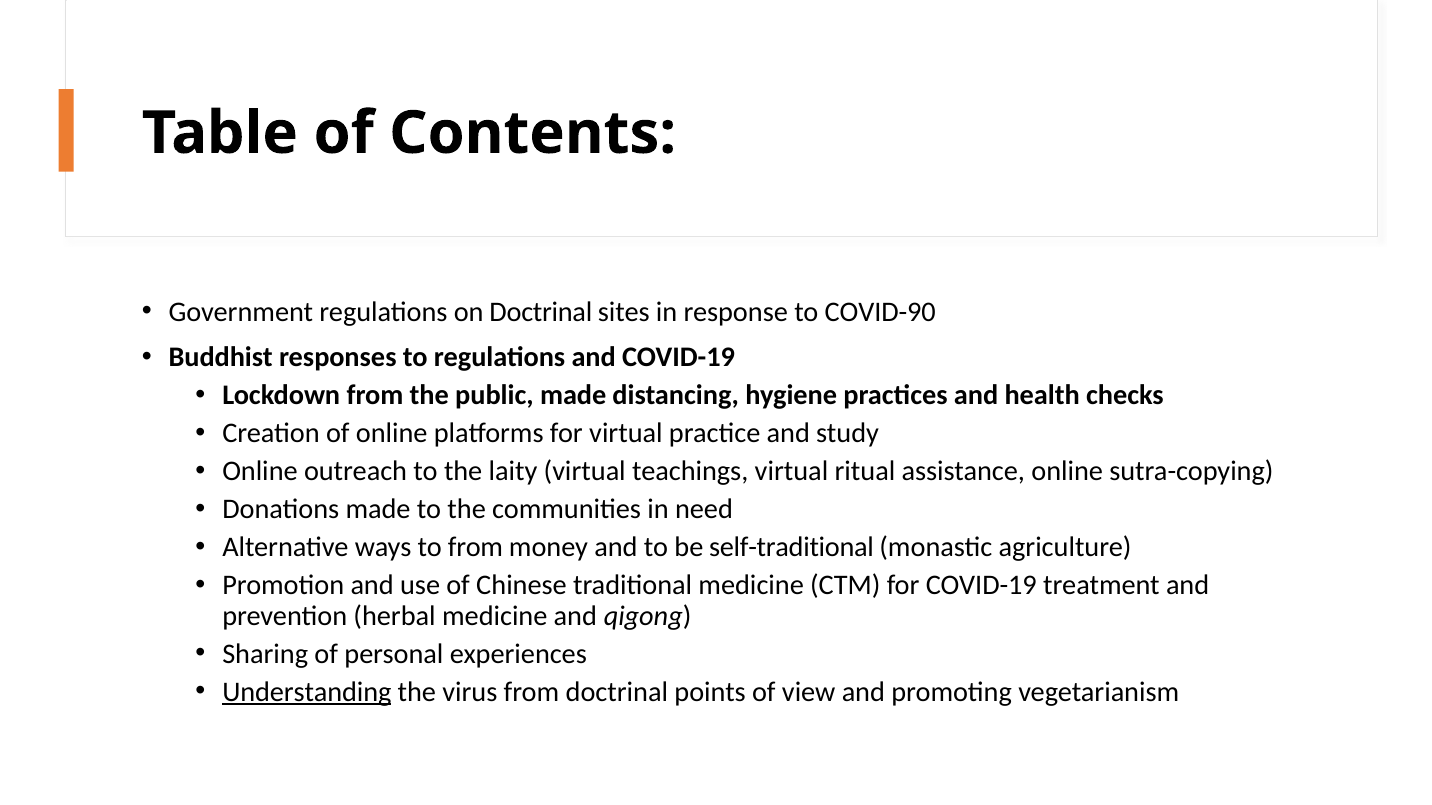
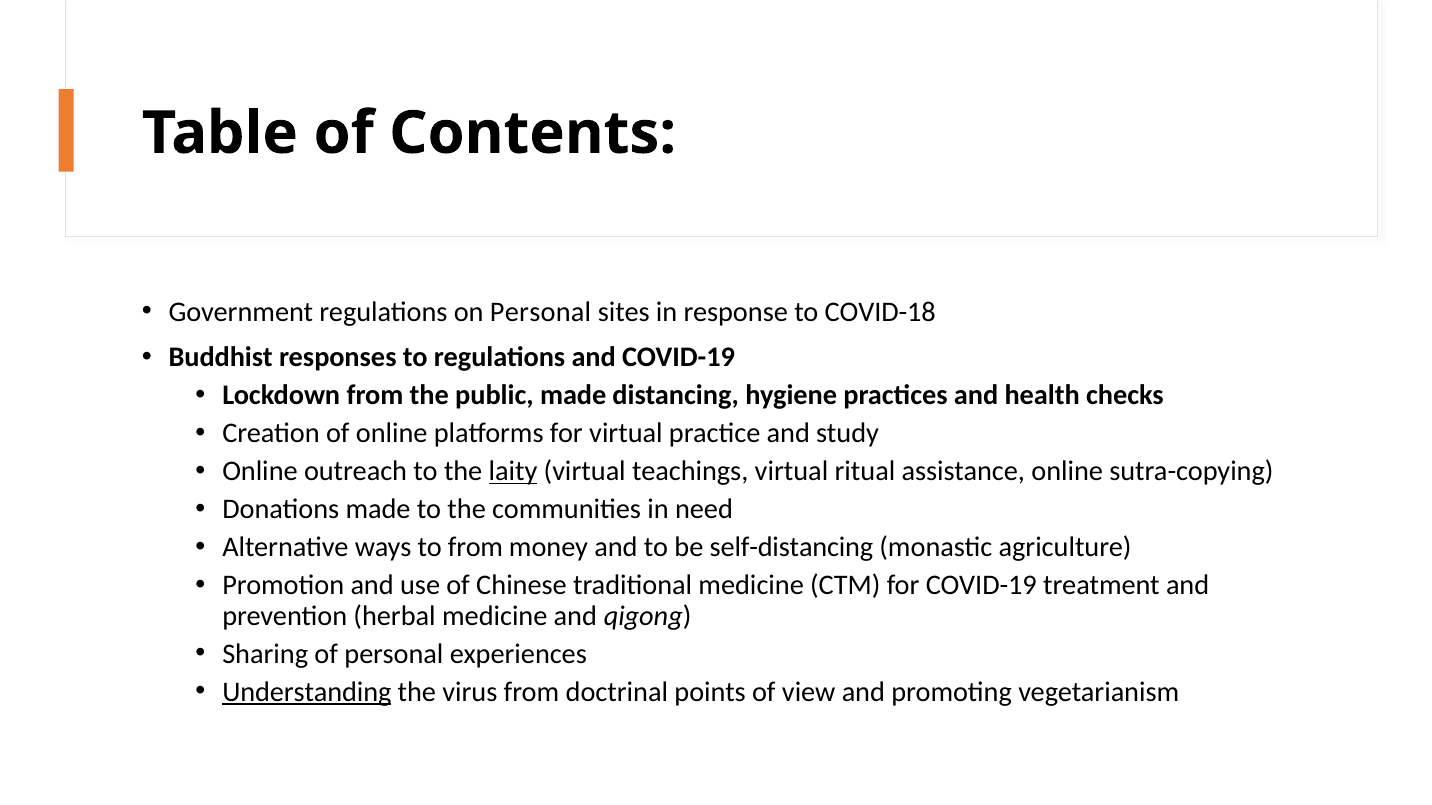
on Doctrinal: Doctrinal -> Personal
COVID-90: COVID-90 -> COVID-18
laity underline: none -> present
self-traditional: self-traditional -> self-distancing
